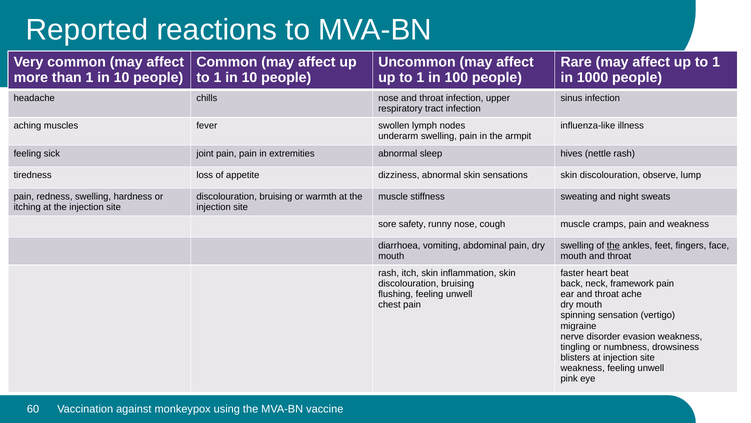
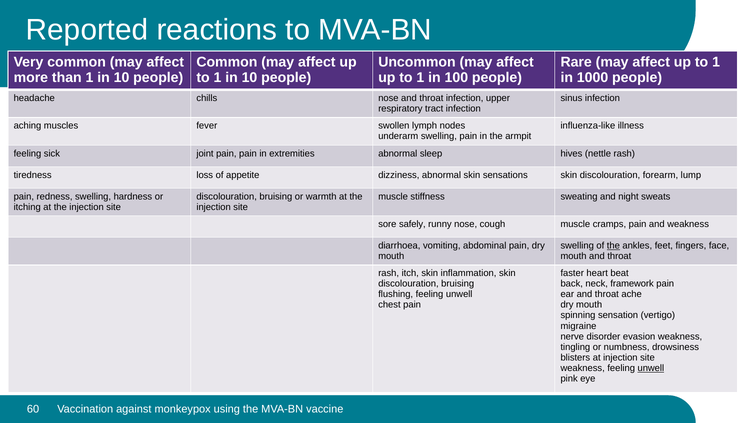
observe: observe -> forearm
safety: safety -> safely
unwell at (651, 368) underline: none -> present
